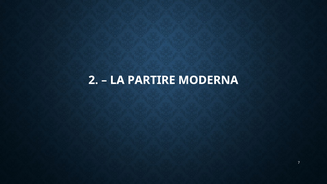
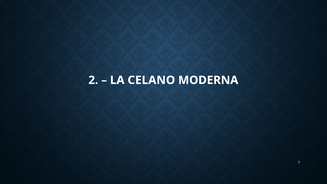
PARTIRE: PARTIRE -> CELANO
